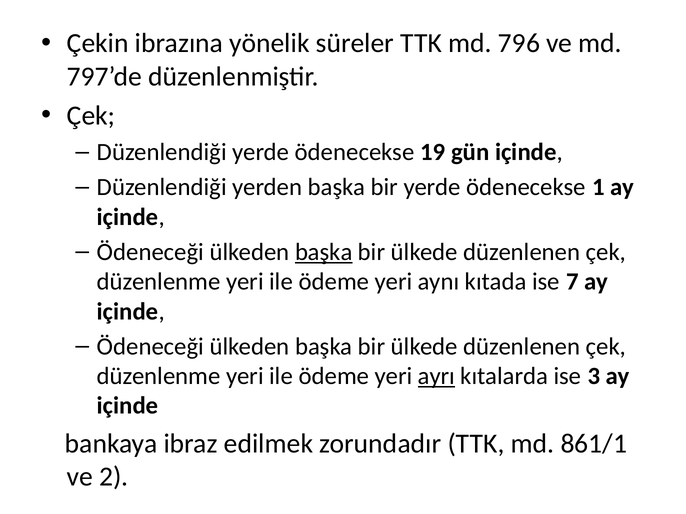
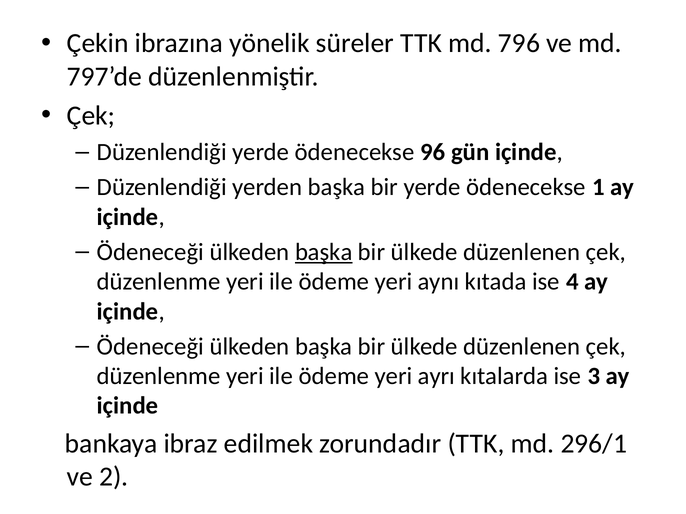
19: 19 -> 96
7: 7 -> 4
ayrı underline: present -> none
861/1: 861/1 -> 296/1
